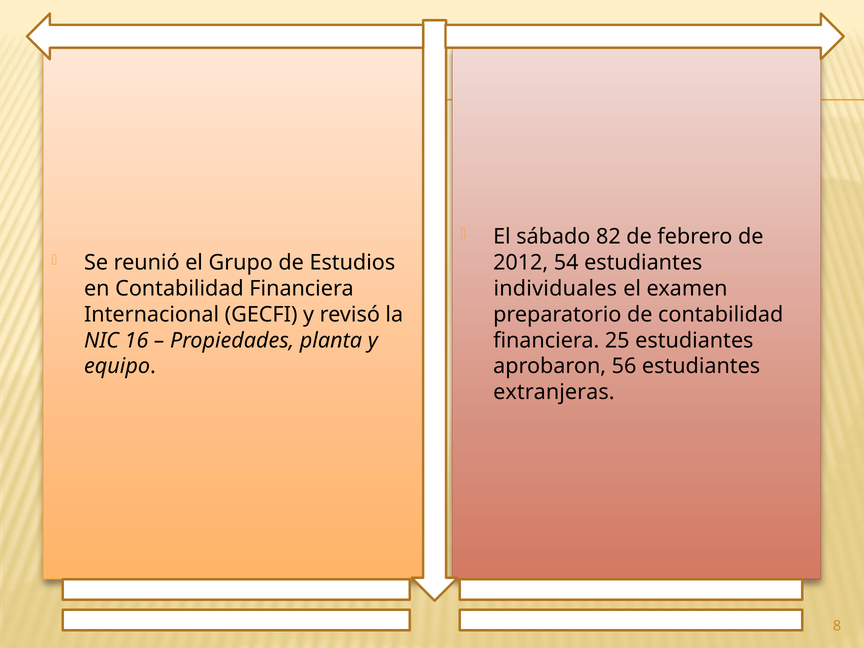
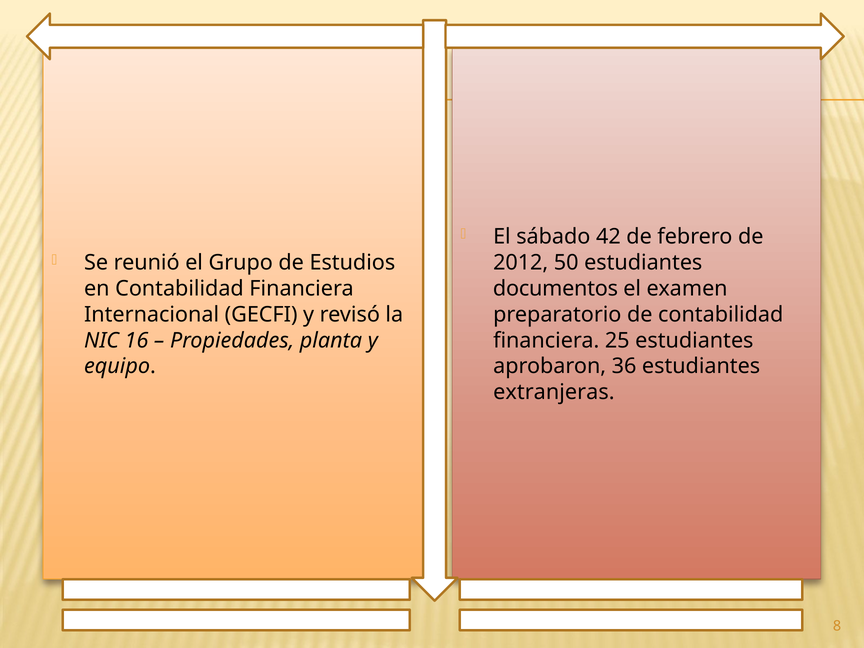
82: 82 -> 42
54: 54 -> 50
individuales: individuales -> documentos
56: 56 -> 36
